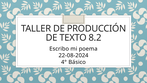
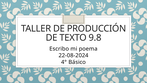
8.2: 8.2 -> 9.8
